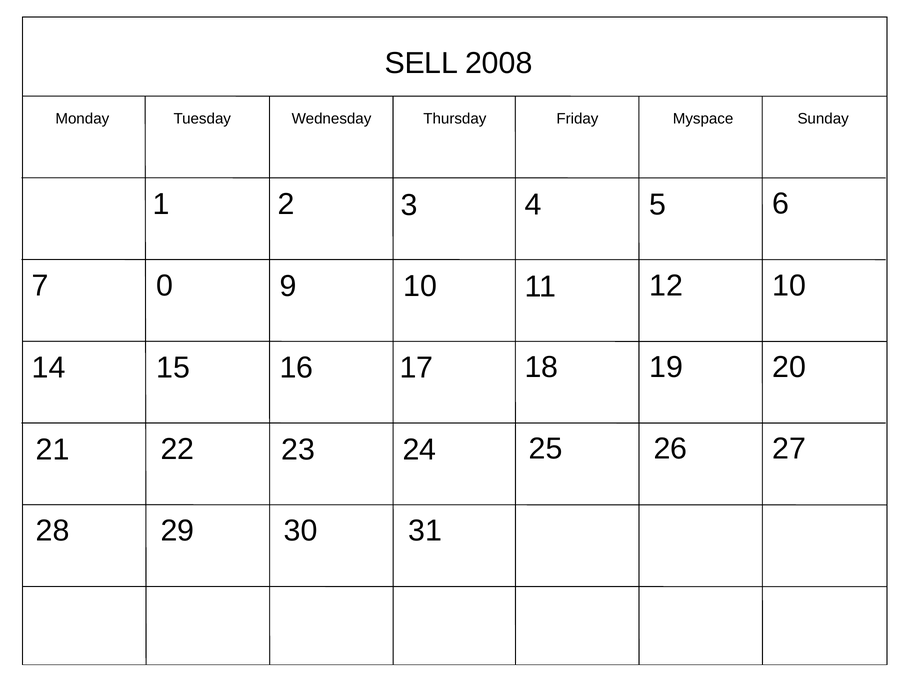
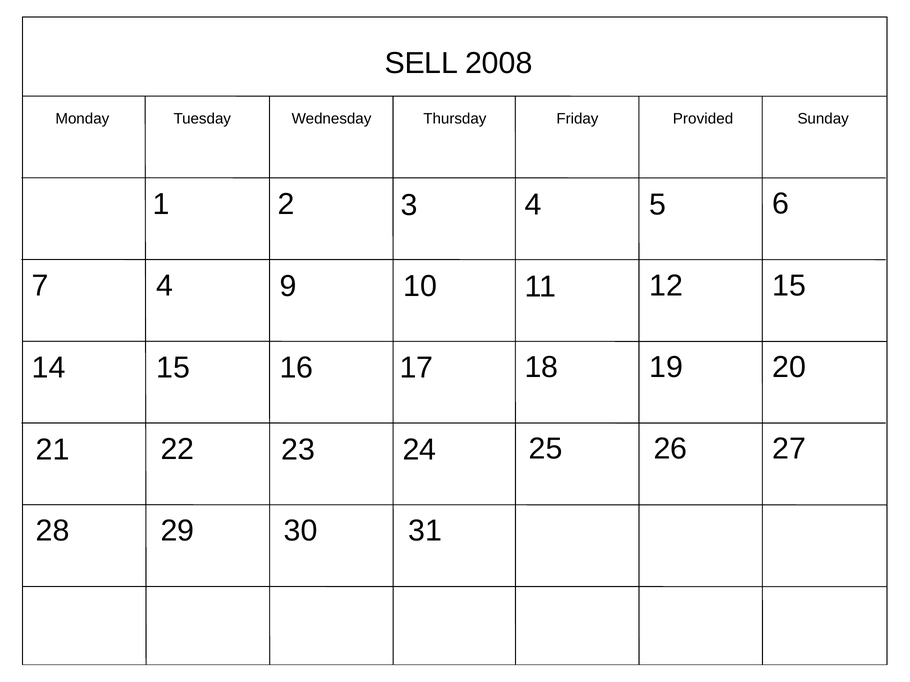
Myspace: Myspace -> Provided
7 0: 0 -> 4
12 10: 10 -> 15
